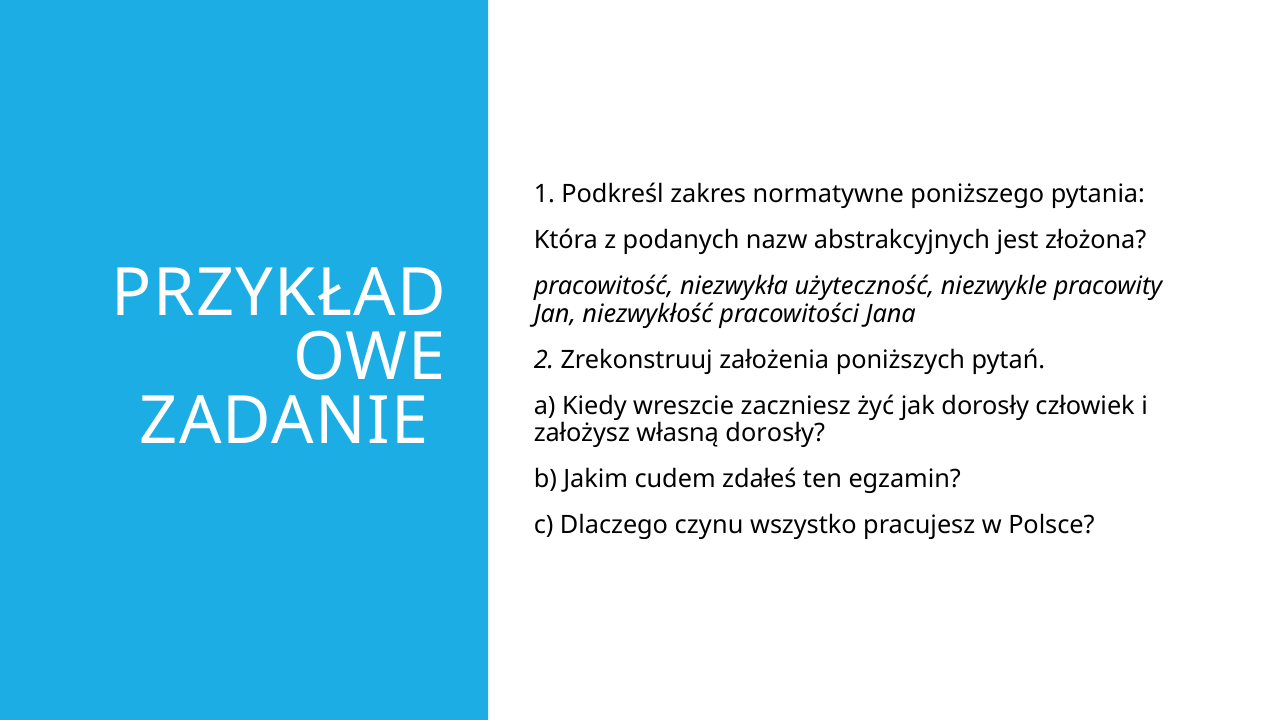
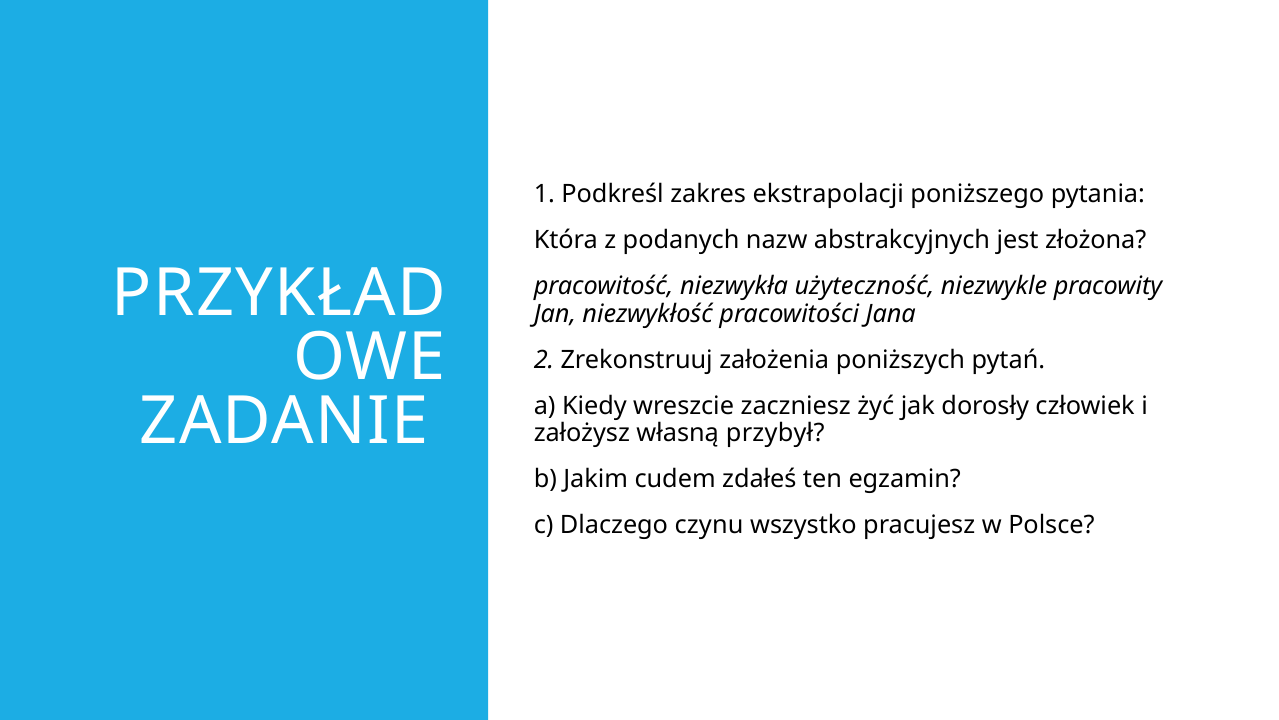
normatywne: normatywne -> ekstrapolacji
własną dorosły: dorosły -> przybył
